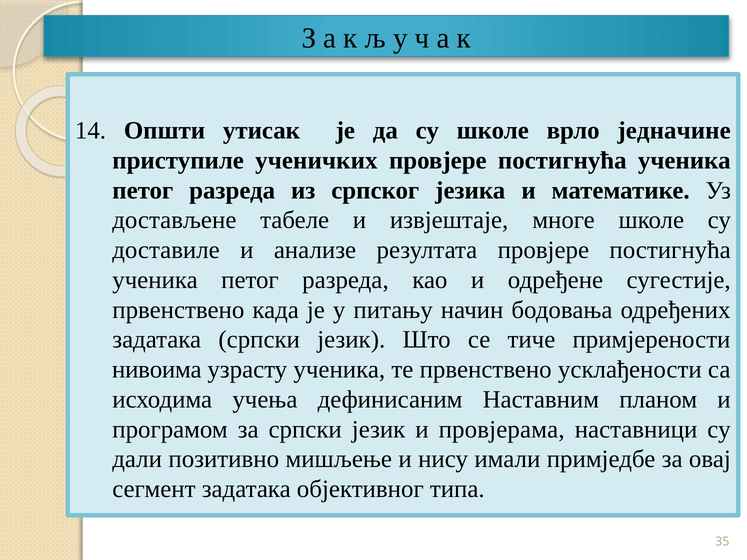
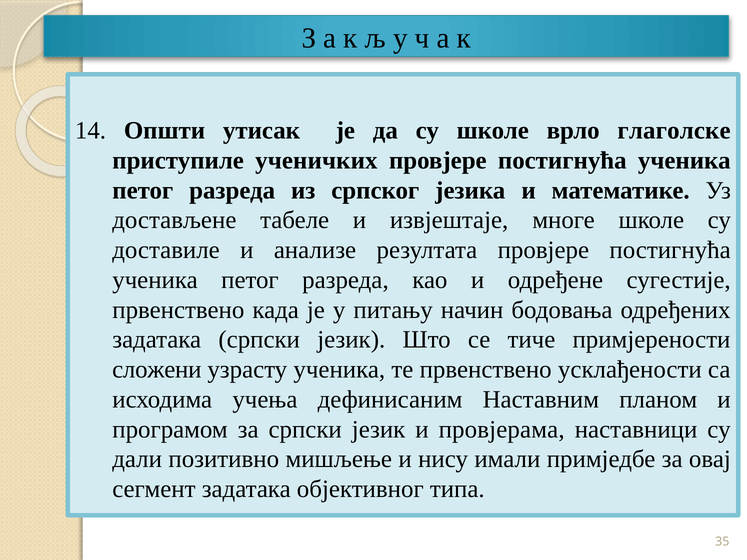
једначине: једначине -> глаголске
нивоима: нивоима -> сложени
